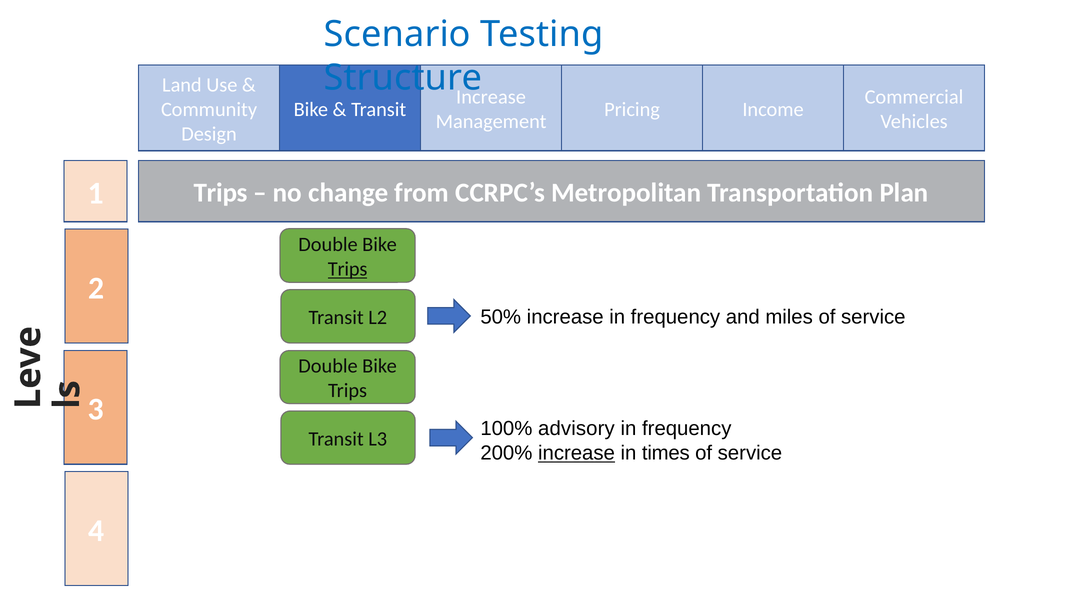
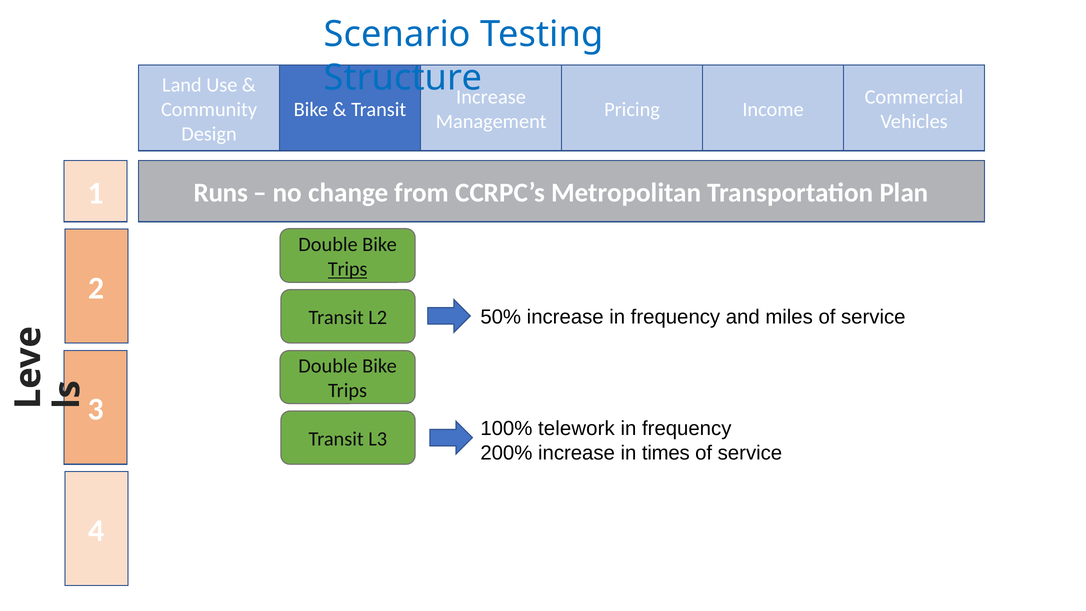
Trips at (221, 193): Trips -> Runs
advisory: advisory -> telework
increase at (576, 453) underline: present -> none
